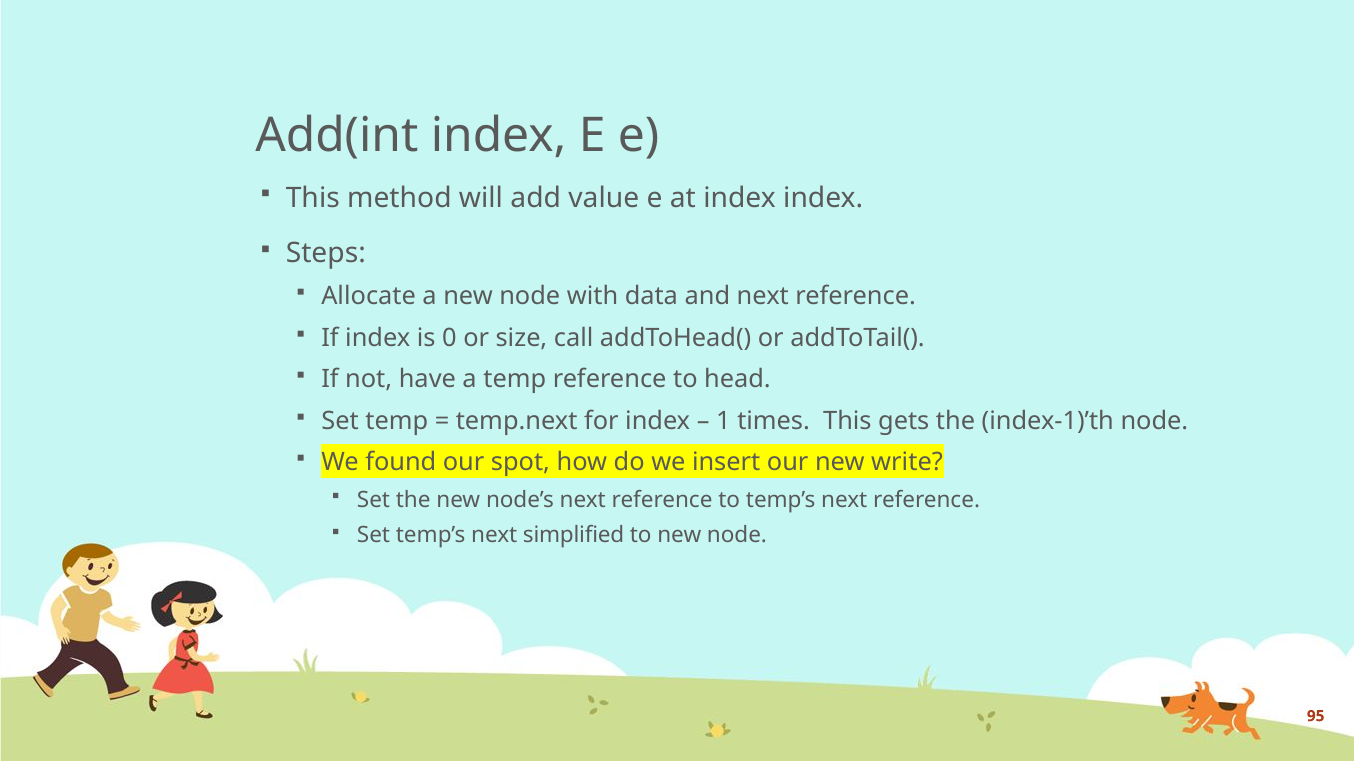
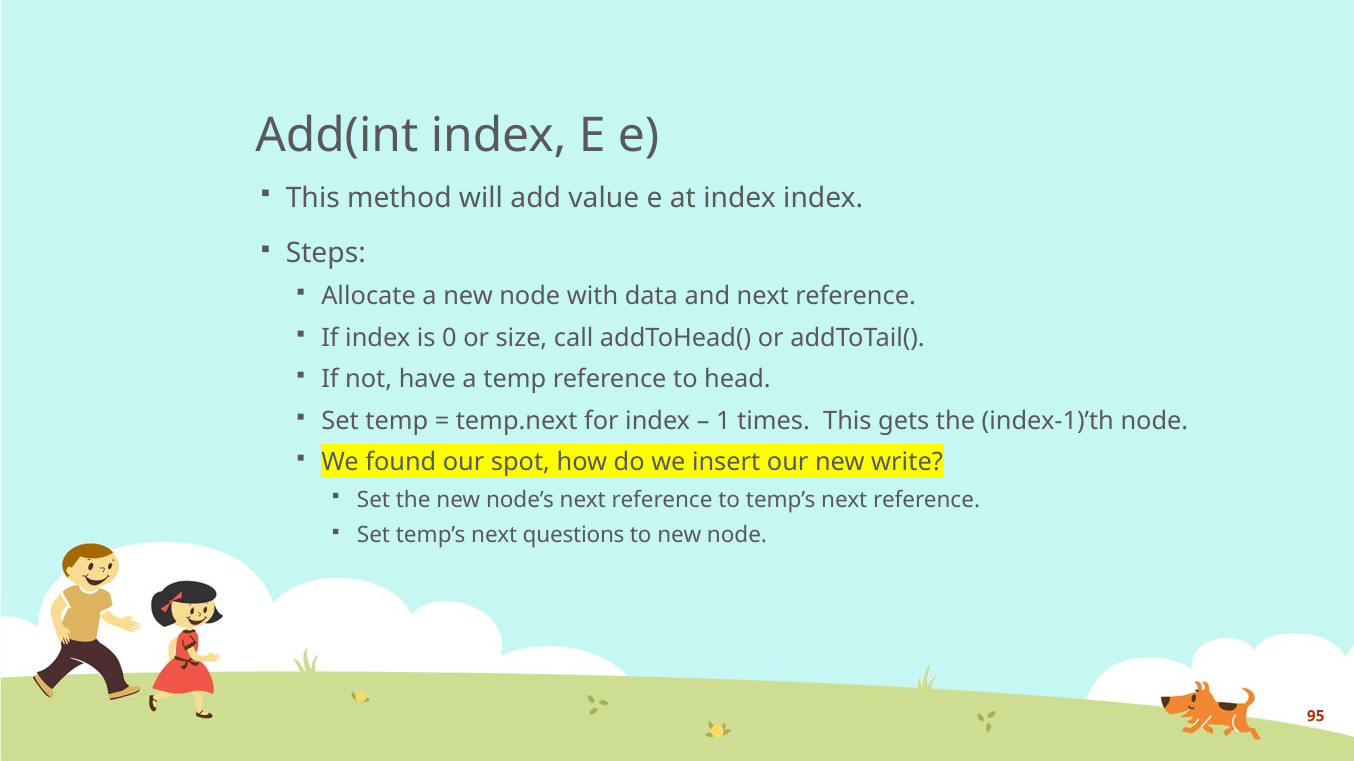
simplified: simplified -> questions
